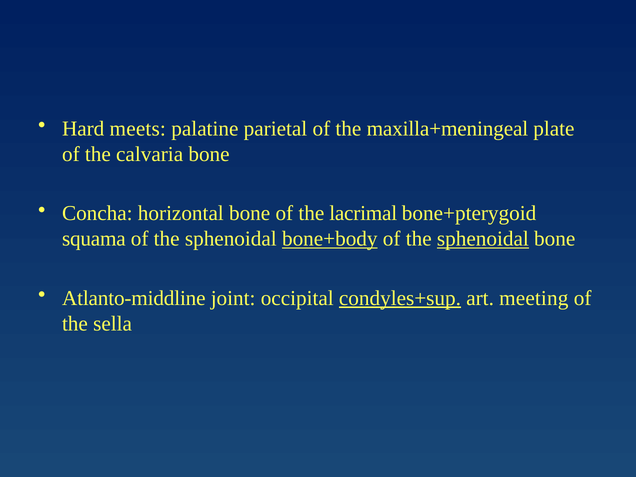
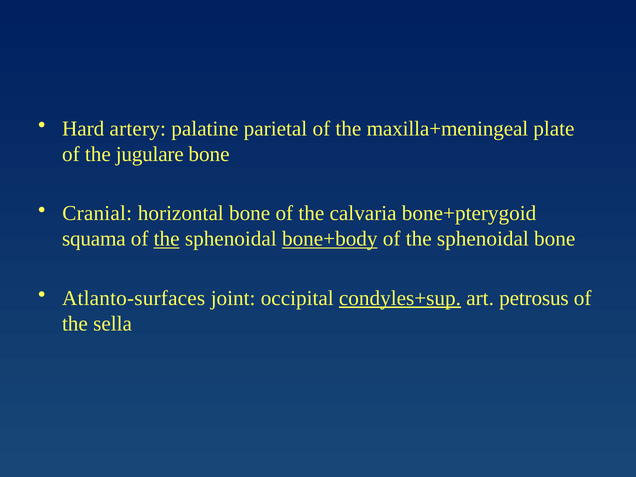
meets: meets -> artery
calvaria: calvaria -> jugulare
Concha: Concha -> Cranial
lacrimal: lacrimal -> calvaria
the at (167, 239) underline: none -> present
sphenoidal at (483, 239) underline: present -> none
Atlanto-middline: Atlanto-middline -> Atlanto-surfaces
meeting: meeting -> petrosus
